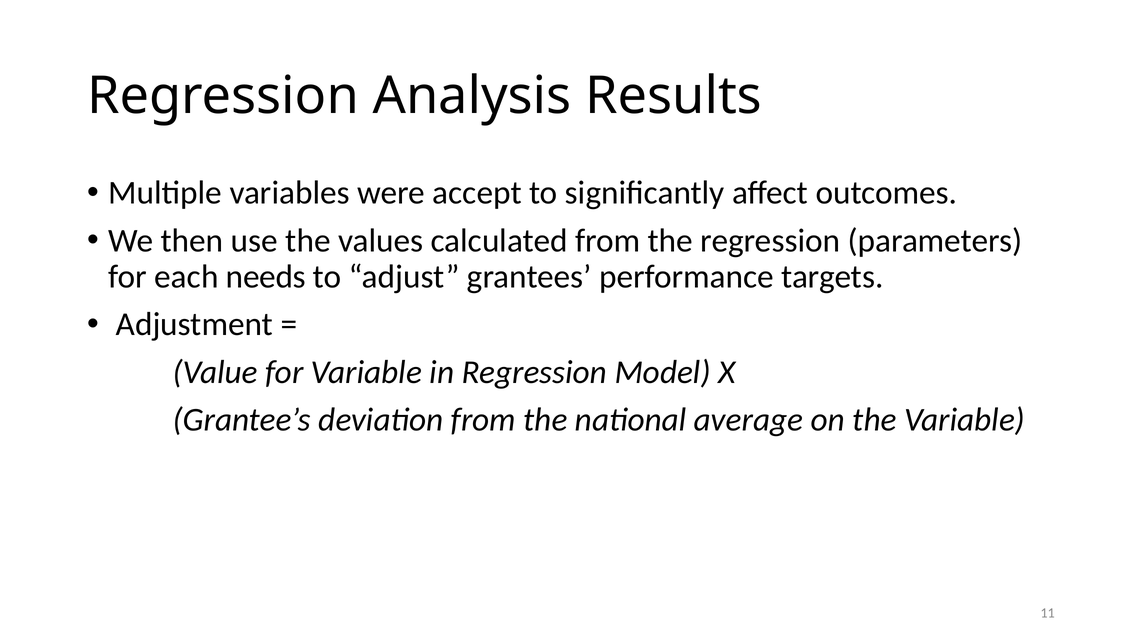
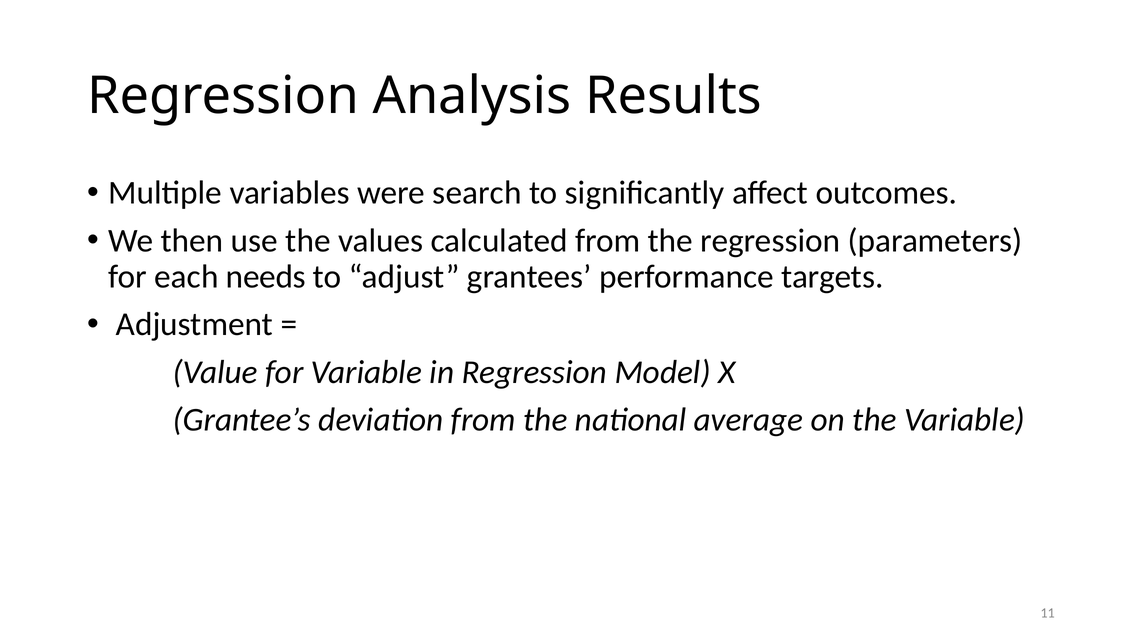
accept: accept -> search
